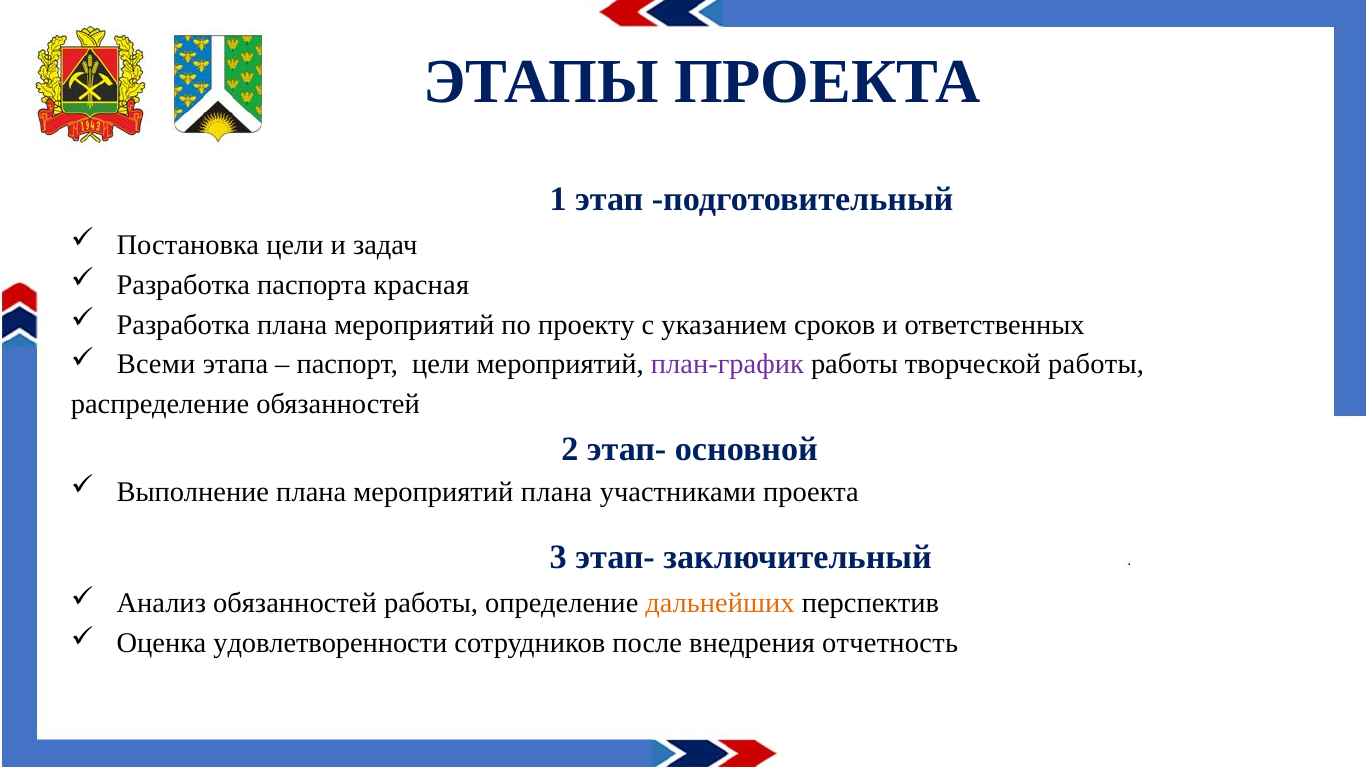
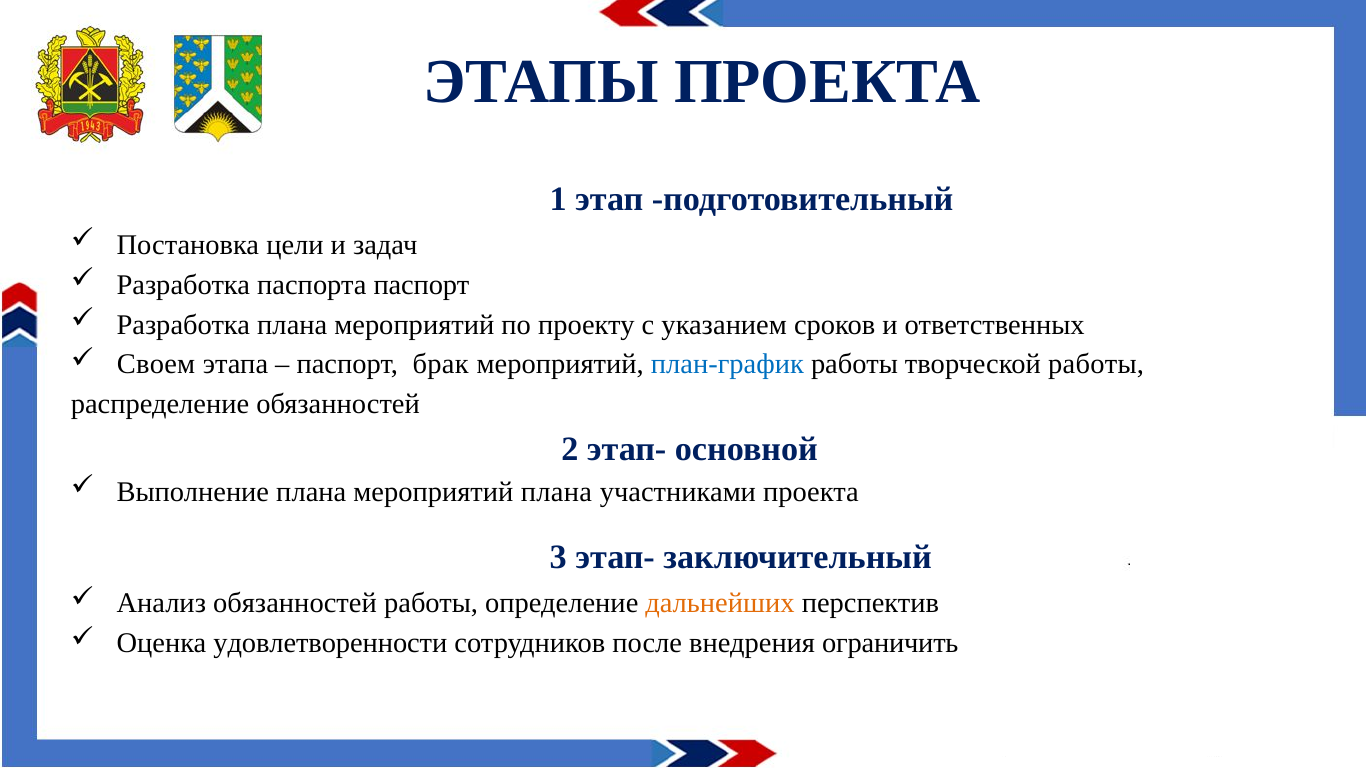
паспорта красная: красная -> паспорт
Всеми: Всеми -> Своем
паспорт цели: цели -> брак
план-график colour: purple -> blue
отчетность: отчетность -> ограничить
